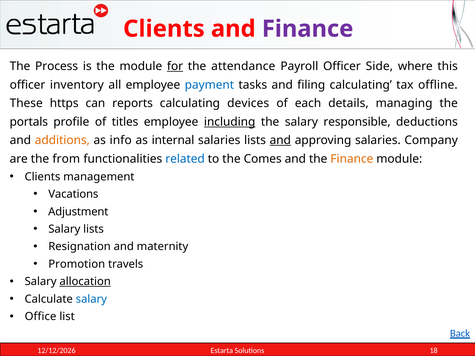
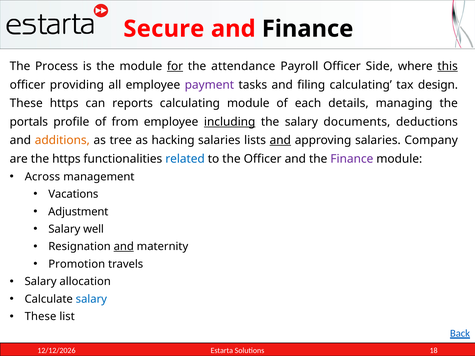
Clients at (164, 29): Clients -> Secure
Finance at (308, 29) colour: purple -> black
this underline: none -> present
inventory: inventory -> providing
payment colour: blue -> purple
offline: offline -> design
calculating devices: devices -> module
titles: titles -> from
responsible: responsible -> documents
info: info -> tree
internal: internal -> hacking
the from: from -> https
the Comes: Comes -> Officer
Finance at (352, 159) colour: orange -> purple
Clients at (42, 177): Clients -> Across
Salary lists: lists -> well
and at (124, 247) underline: none -> present
allocation underline: present -> none
Office at (41, 317): Office -> These
